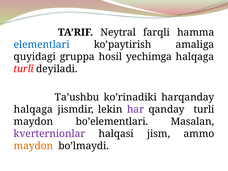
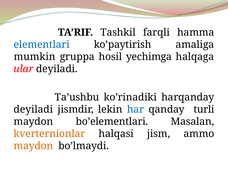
Neytral: Neytral -> Tashkil
quyidagi: quyidagi -> mumkin
turli at (24, 69): turli -> ular
halqaga at (33, 109): halqaga -> deyiladi
har colour: purple -> blue
kverternionlar colour: purple -> orange
